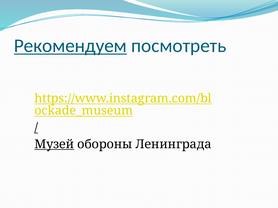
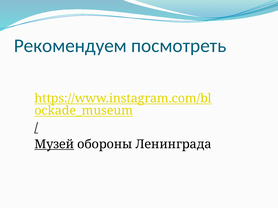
Рекомендуем underline: present -> none
